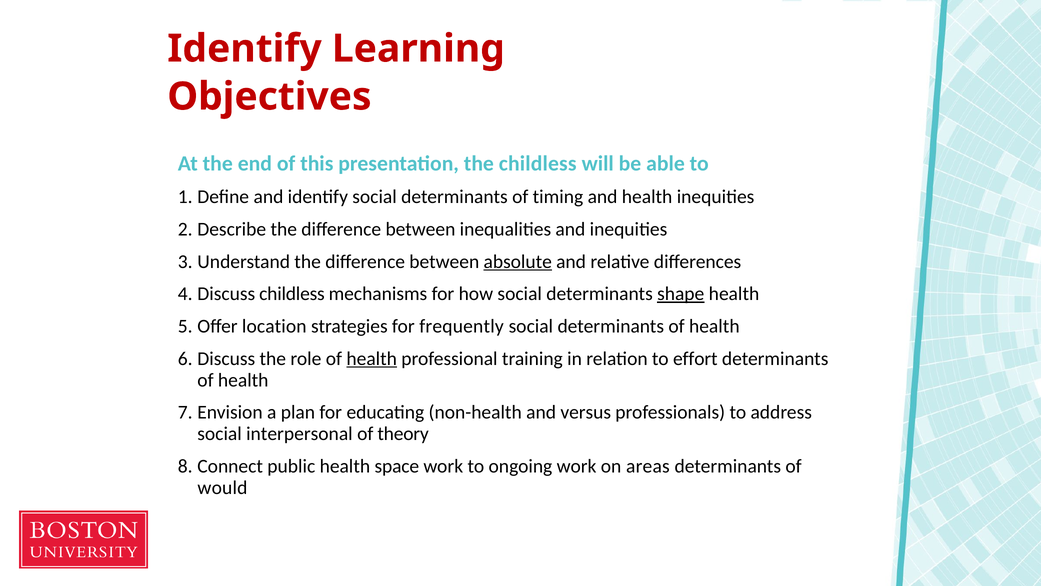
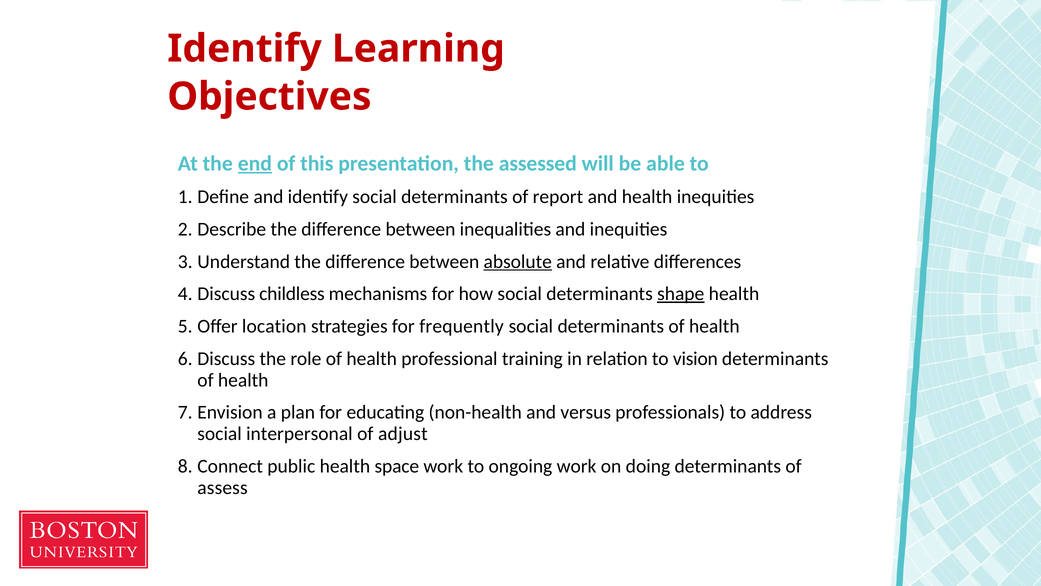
end underline: none -> present
the childless: childless -> assessed
timing: timing -> report
health at (372, 358) underline: present -> none
effort: effort -> vision
theory: theory -> adjust
areas: areas -> doing
would: would -> assess
